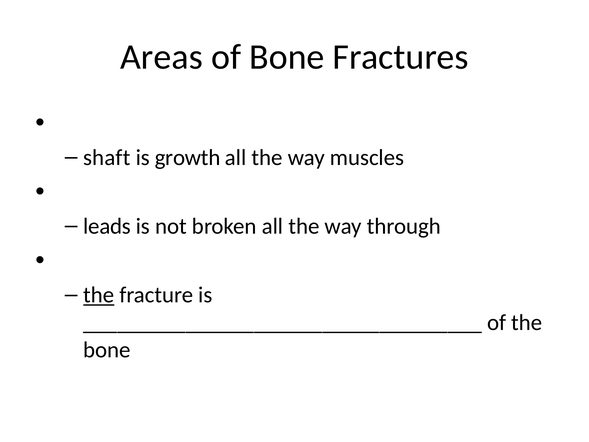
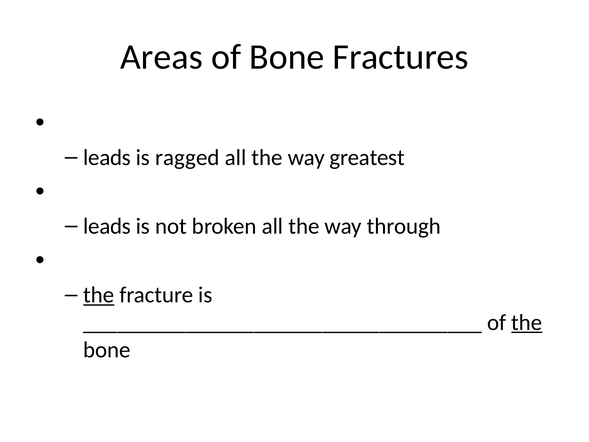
shaft at (107, 157): shaft -> leads
growth: growth -> ragged
muscles: muscles -> greatest
the at (527, 322) underline: none -> present
